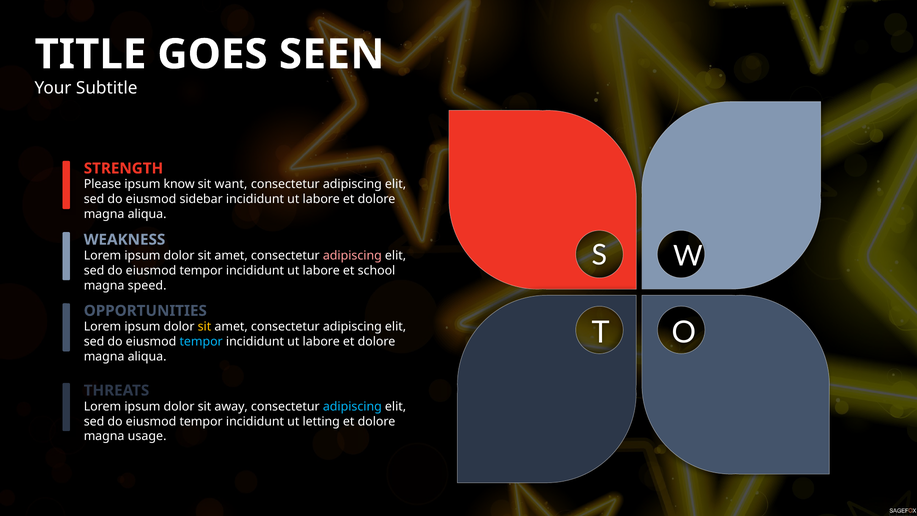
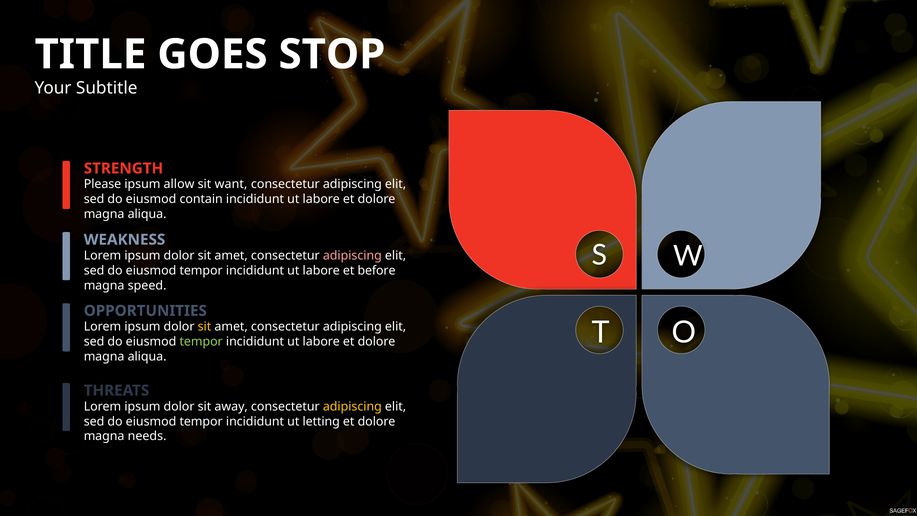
SEEN: SEEN -> STOP
know: know -> allow
sidebar: sidebar -> contain
school: school -> before
tempor at (201, 342) colour: light blue -> light green
adipiscing at (352, 406) colour: light blue -> yellow
usage: usage -> needs
